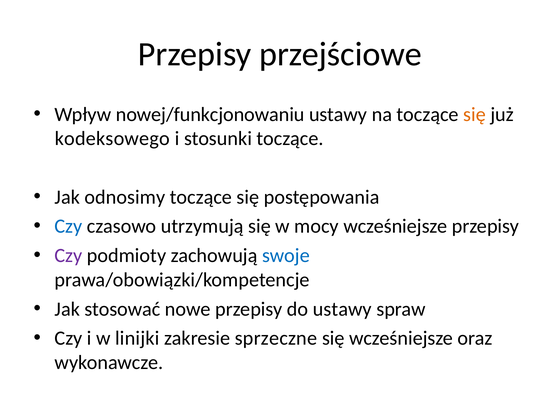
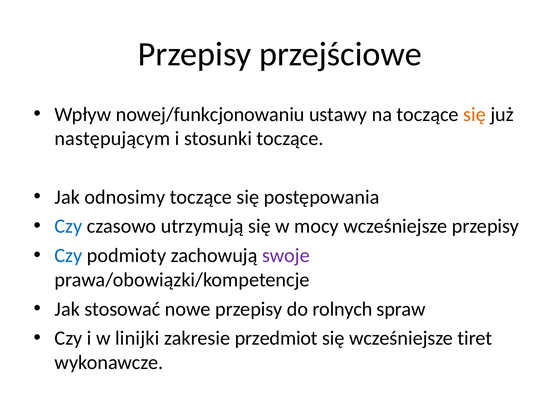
kodeksowego: kodeksowego -> następującym
Czy at (68, 256) colour: purple -> blue
swoje colour: blue -> purple
do ustawy: ustawy -> rolnych
sprzeczne: sprzeczne -> przedmiot
oraz: oraz -> tiret
